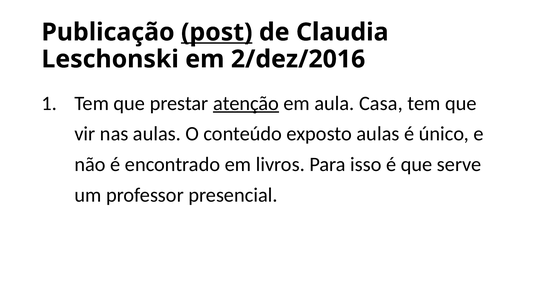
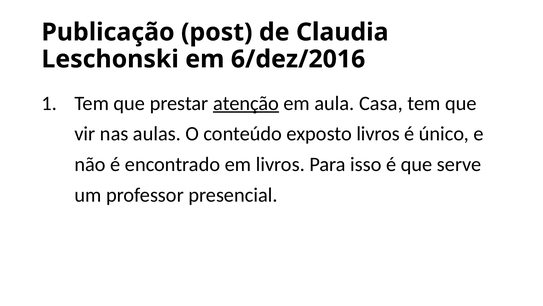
post underline: present -> none
2/dez/2016: 2/dez/2016 -> 6/dez/2016
exposto aulas: aulas -> livros
